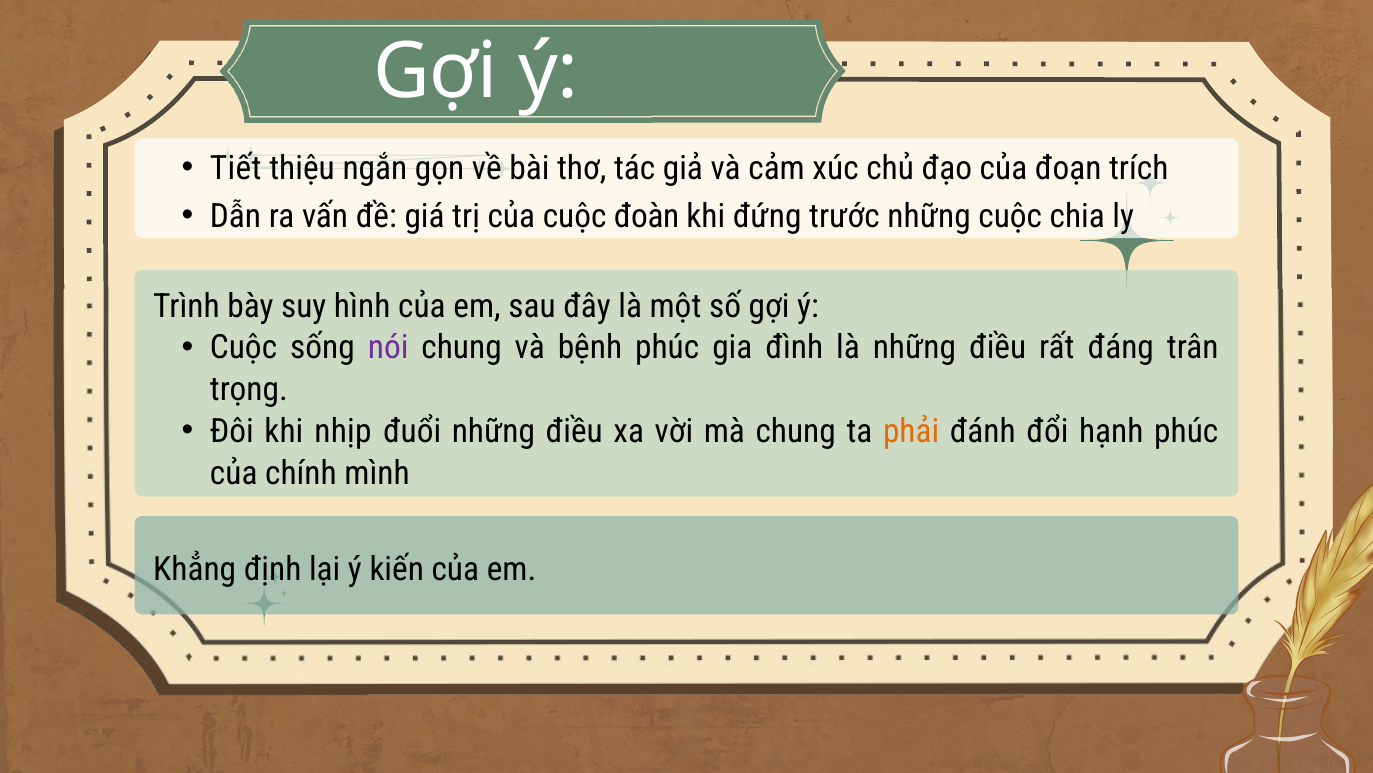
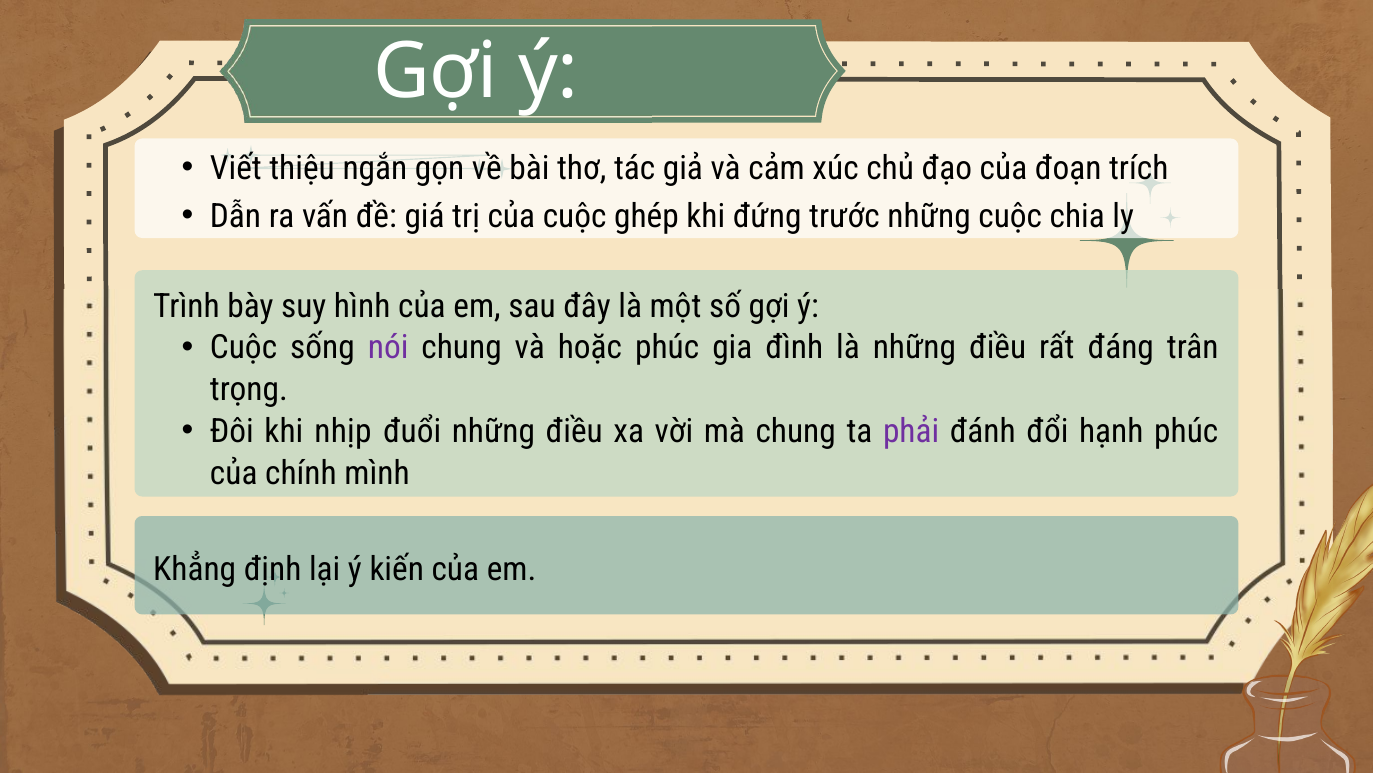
Tiết: Tiết -> Viết
đoàn: đoàn -> ghép
bệnh: bệnh -> hoặc
phải colour: orange -> purple
